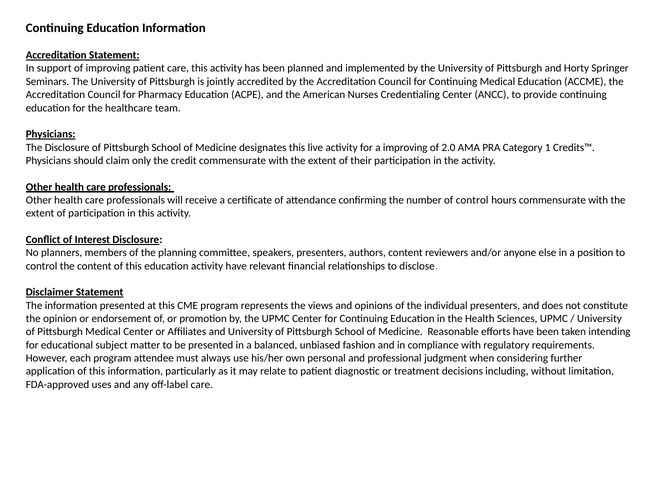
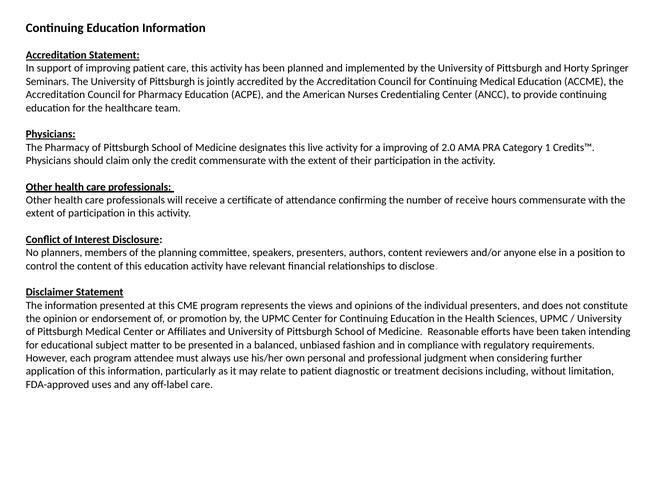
The Disclosure: Disclosure -> Pharmacy
of control: control -> receive
